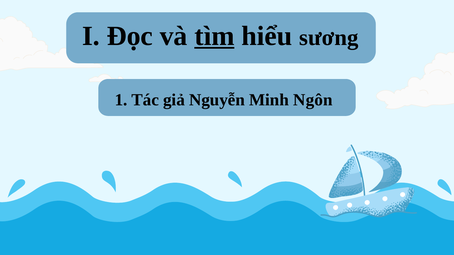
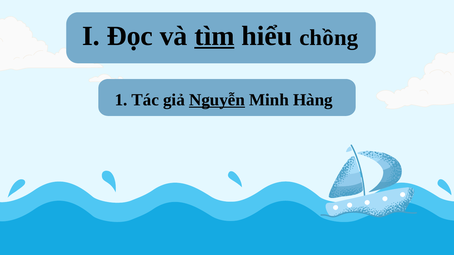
sương: sương -> chồng
Nguyễn underline: none -> present
Ngôn: Ngôn -> Hàng
